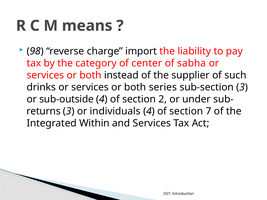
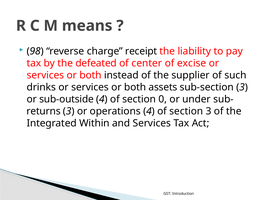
import: import -> receipt
category: category -> defeated
sabha: sabha -> excise
series: series -> assets
2: 2 -> 0
individuals: individuals -> operations
section 7: 7 -> 3
